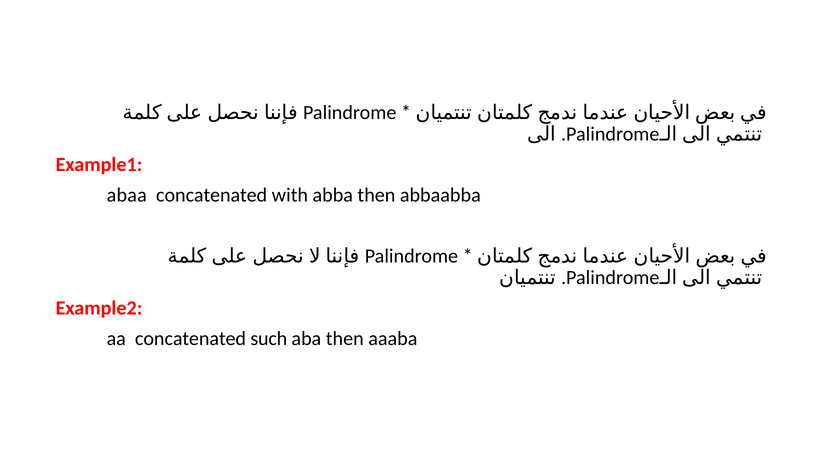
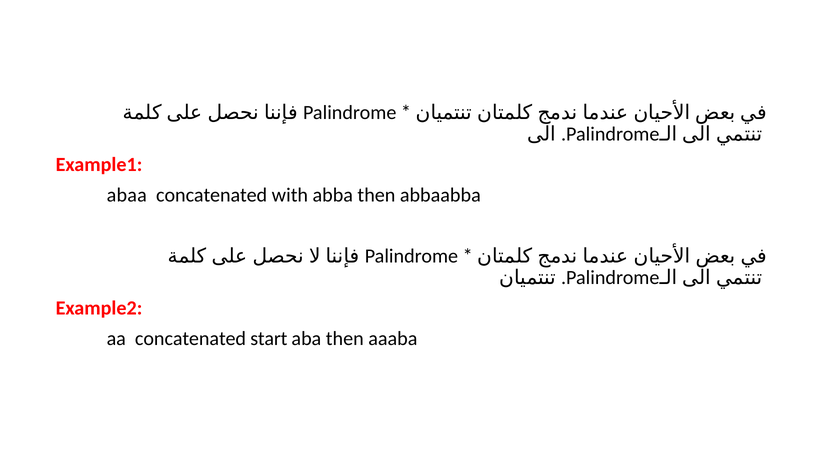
such: such -> start
